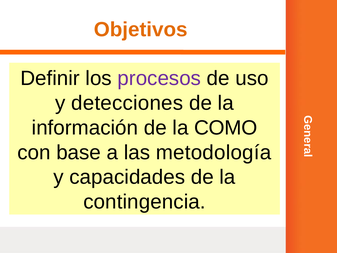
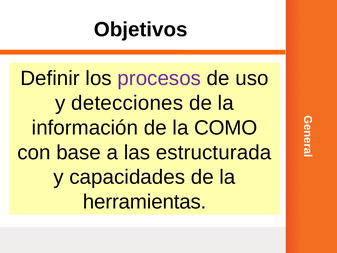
Objetivos colour: orange -> black
metodología: metodología -> estructurada
contingencia: contingencia -> herramientas
